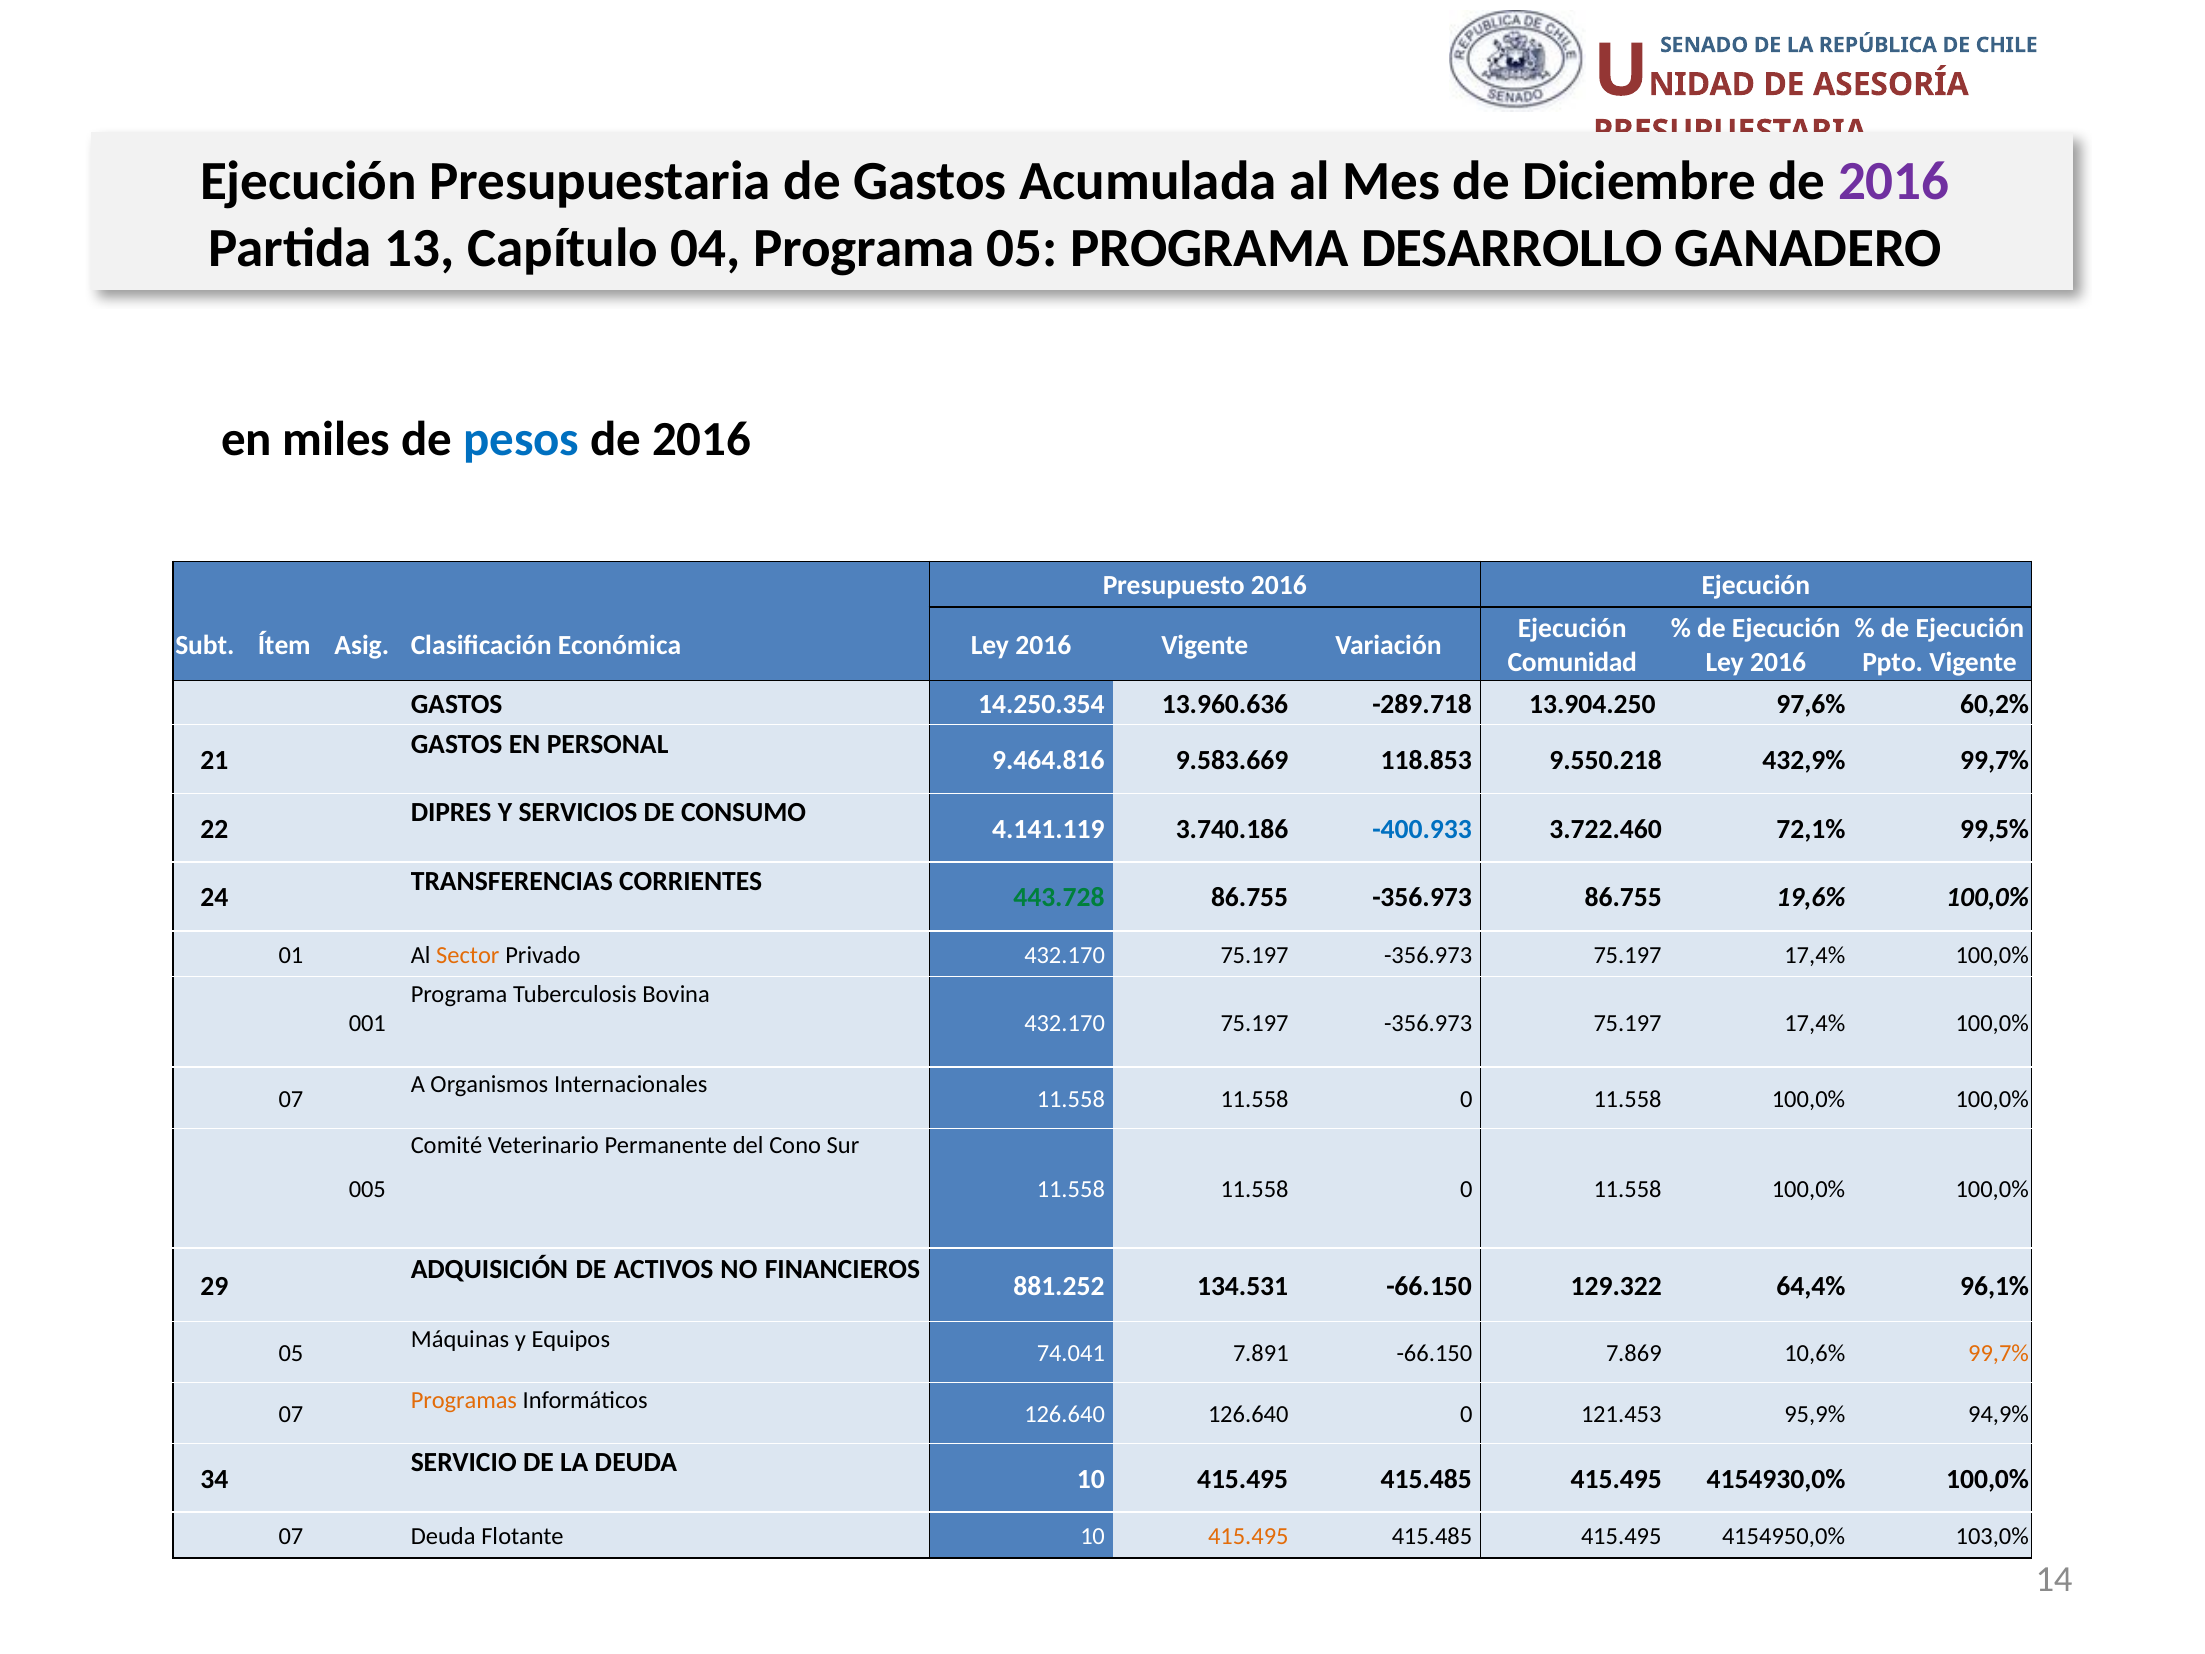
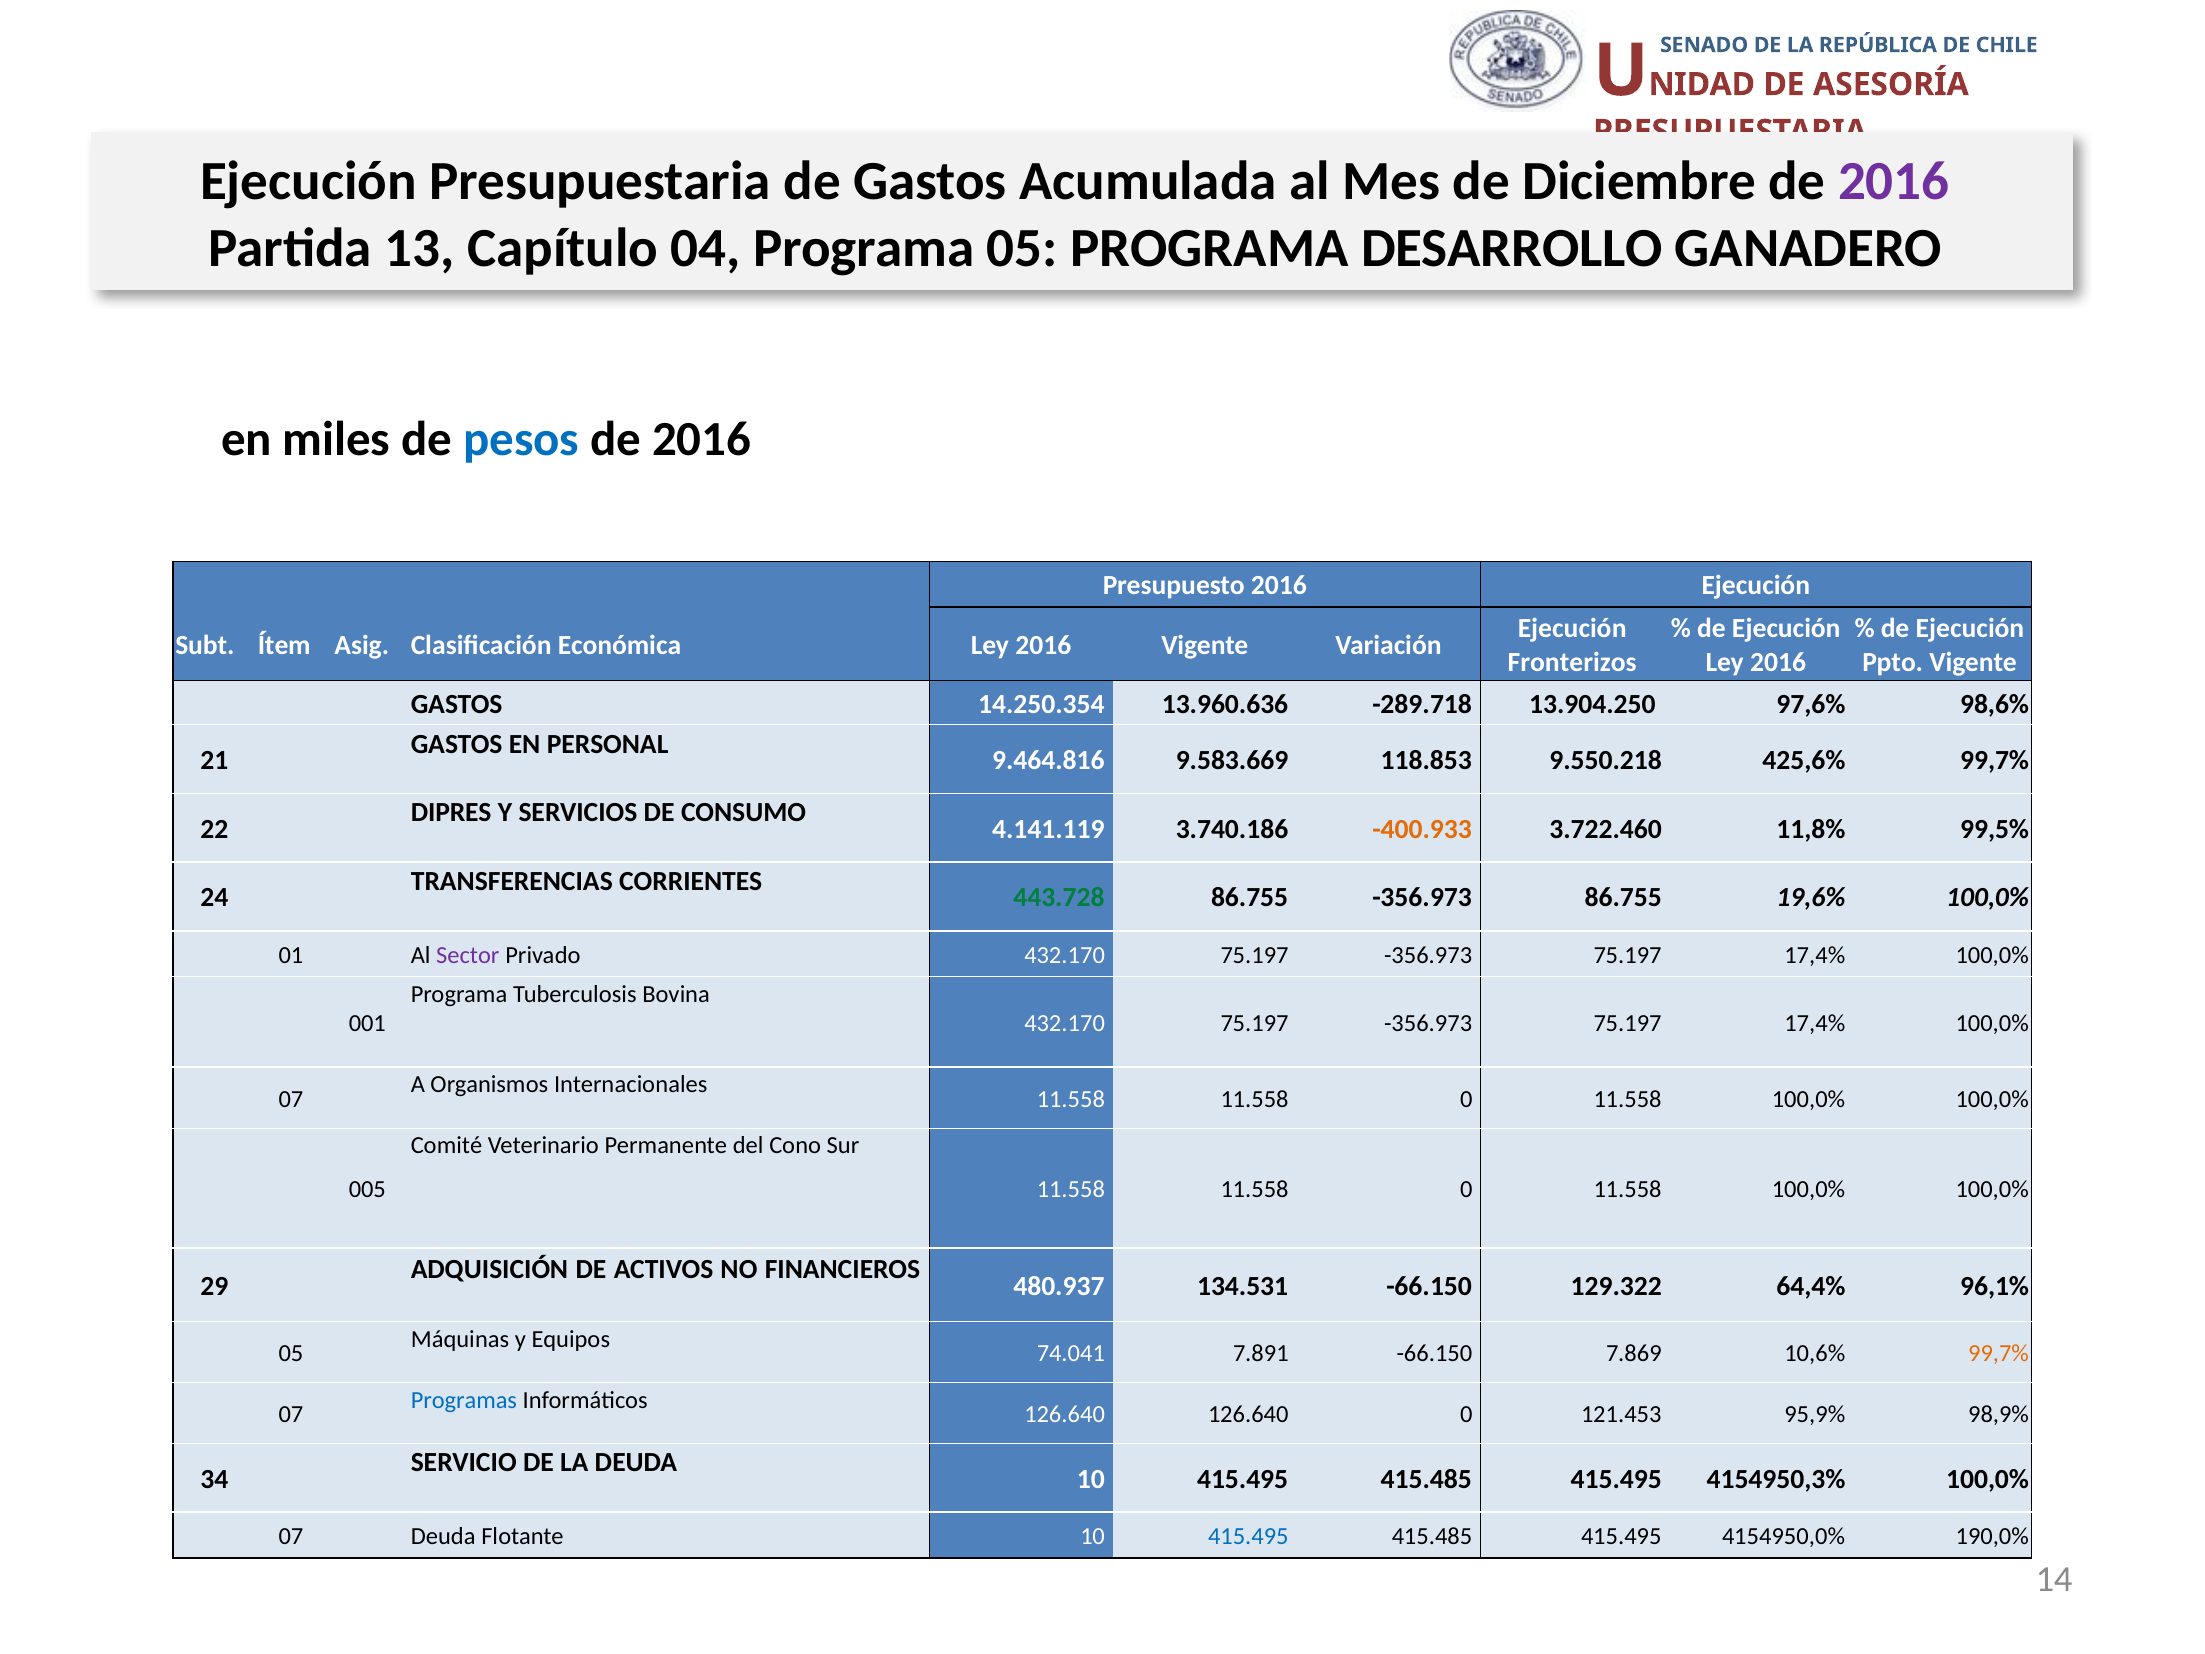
Comunidad: Comunidad -> Fronterizos
60,2%: 60,2% -> 98,6%
432,9%: 432,9% -> 425,6%
-400.933 colour: blue -> orange
72,1%: 72,1% -> 11,8%
Sector colour: orange -> purple
881.252: 881.252 -> 480.937
Programas colour: orange -> blue
94,9%: 94,9% -> 98,9%
4154930,0%: 4154930,0% -> 4154950,3%
415.495 at (1248, 1536) colour: orange -> blue
103,0%: 103,0% -> 190,0%
